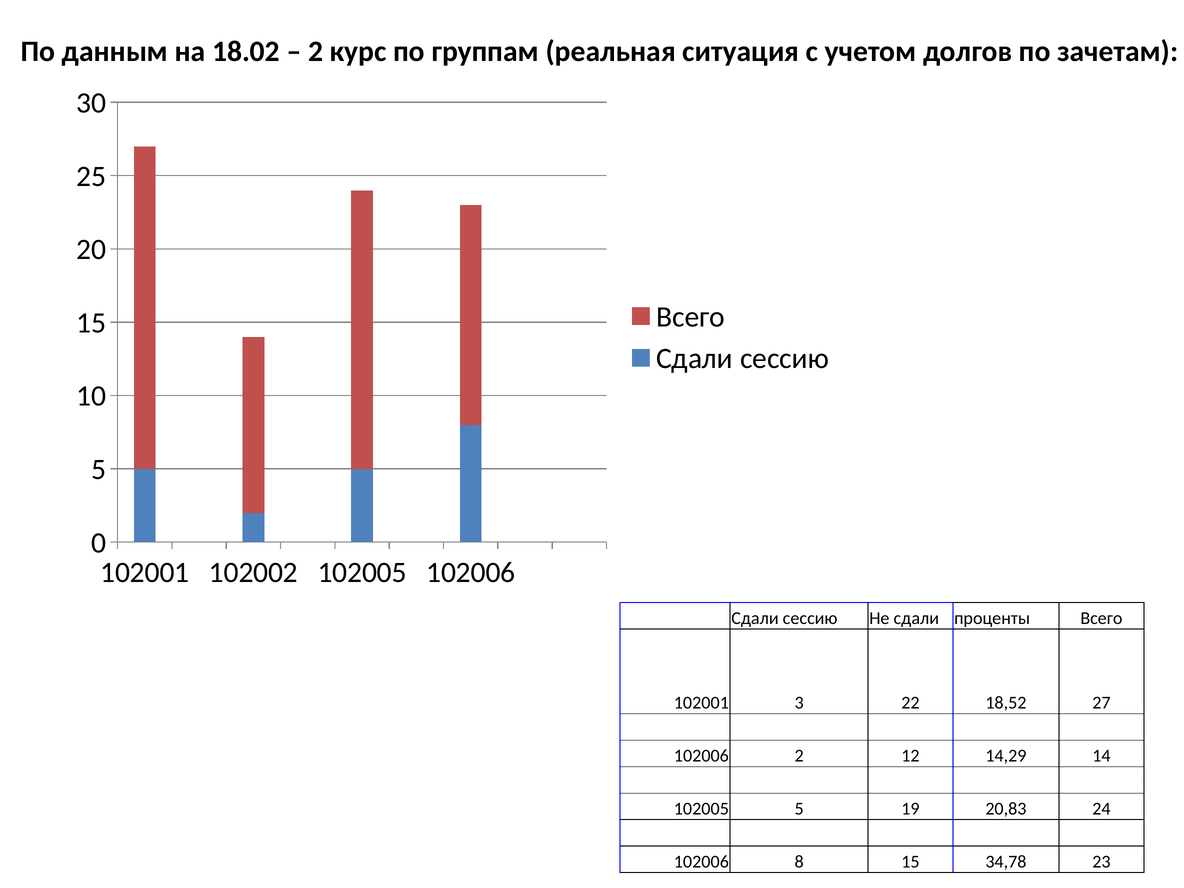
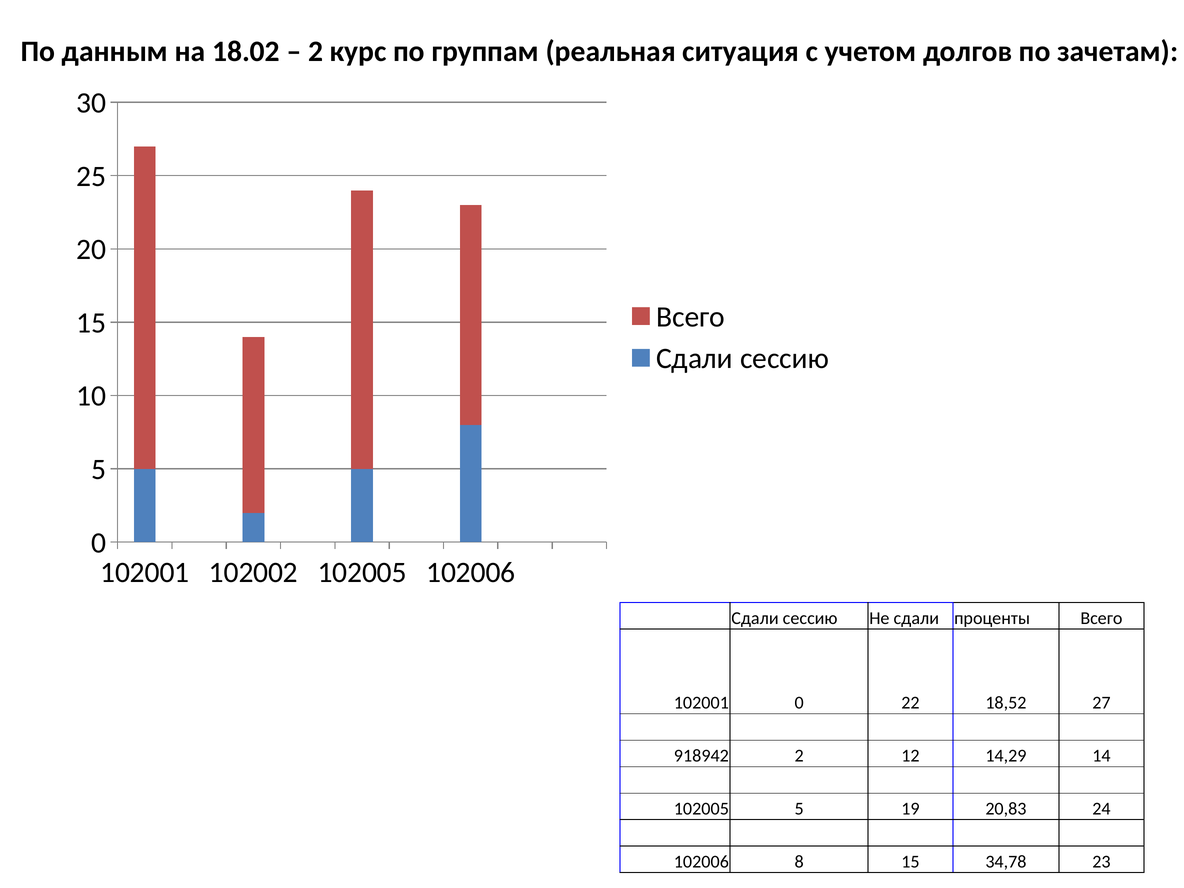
102001 3: 3 -> 0
102006 at (701, 756): 102006 -> 918942
